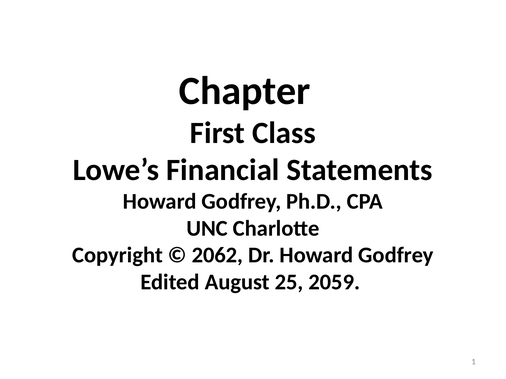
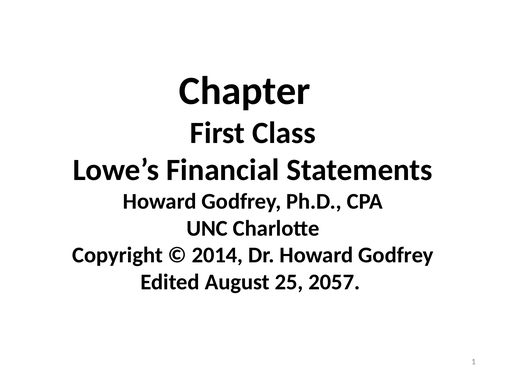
2062: 2062 -> 2014
2059: 2059 -> 2057
